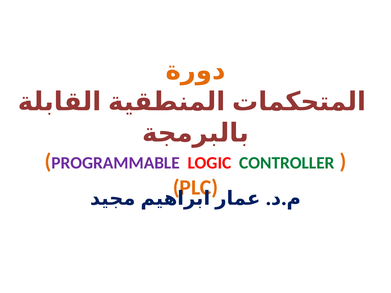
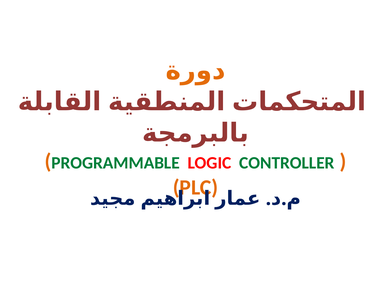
PROGRAMMABLE colour: purple -> green
